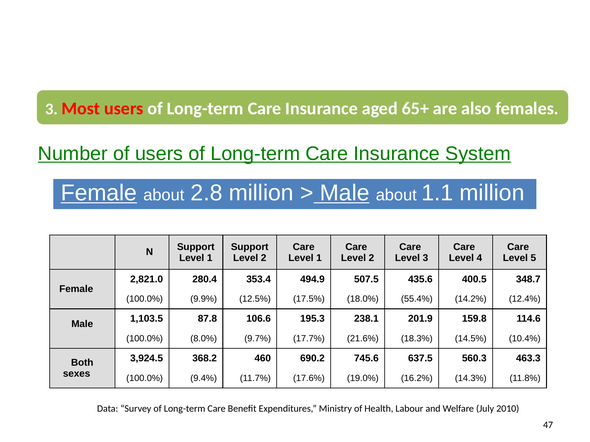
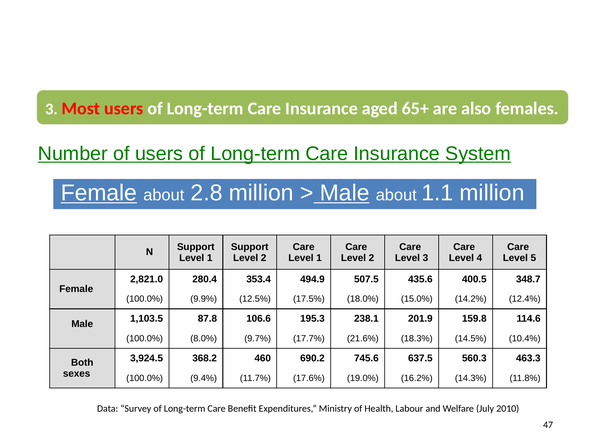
55.4%: 55.4% -> 15.0%
